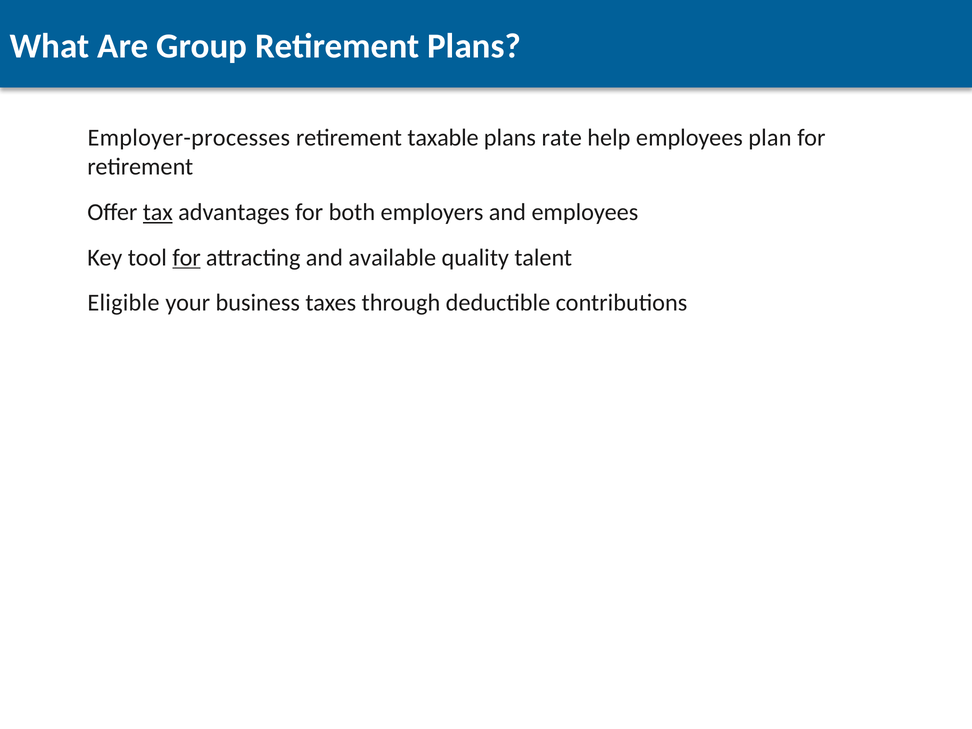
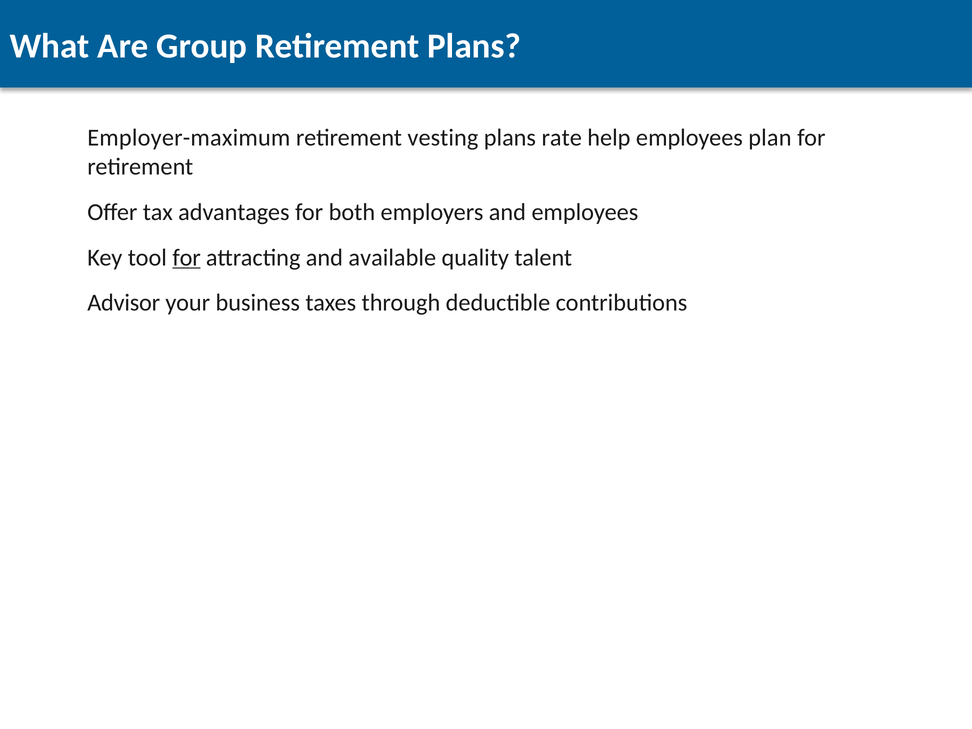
Employer-processes: Employer-processes -> Employer-maximum
taxable: taxable -> vesting
tax underline: present -> none
Eligible: Eligible -> Advisor
